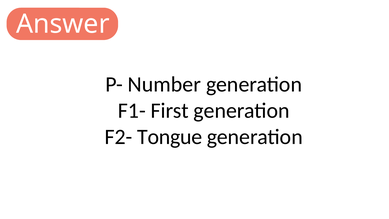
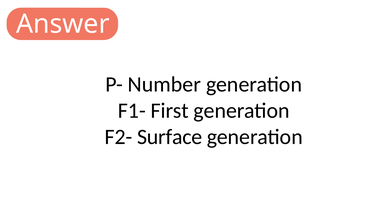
Tongue: Tongue -> Surface
